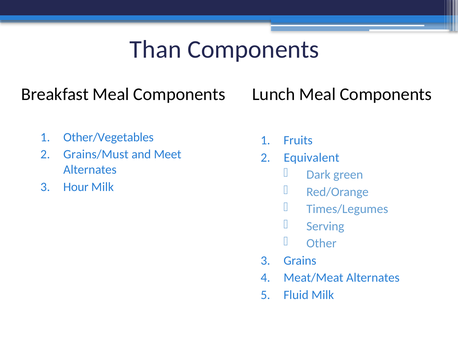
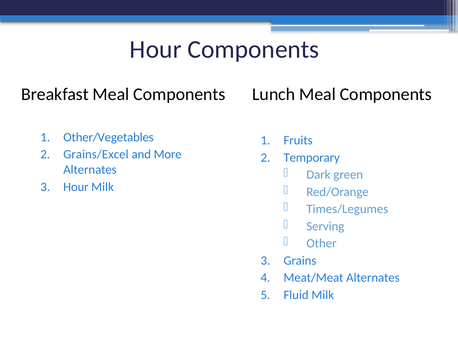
Than at (156, 49): Than -> Hour
Grains/Must: Grains/Must -> Grains/Excel
Meet: Meet -> More
Equivalent: Equivalent -> Temporary
